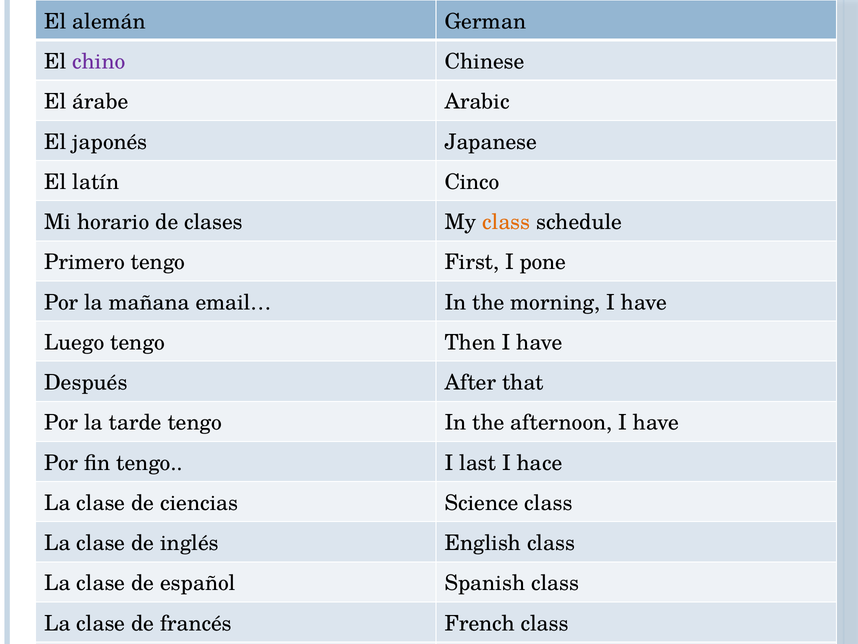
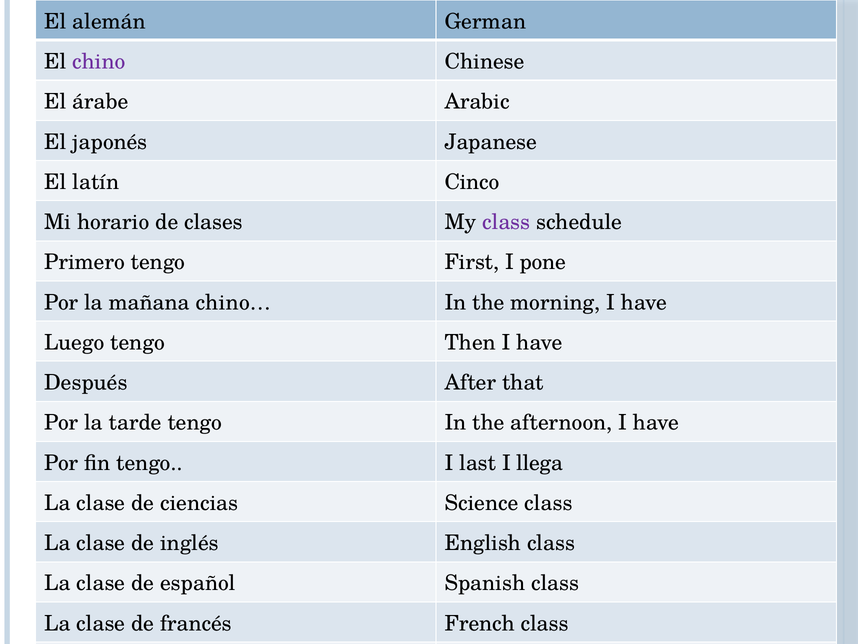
class at (506, 222) colour: orange -> purple
email…: email… -> chino…
hace: hace -> llega
